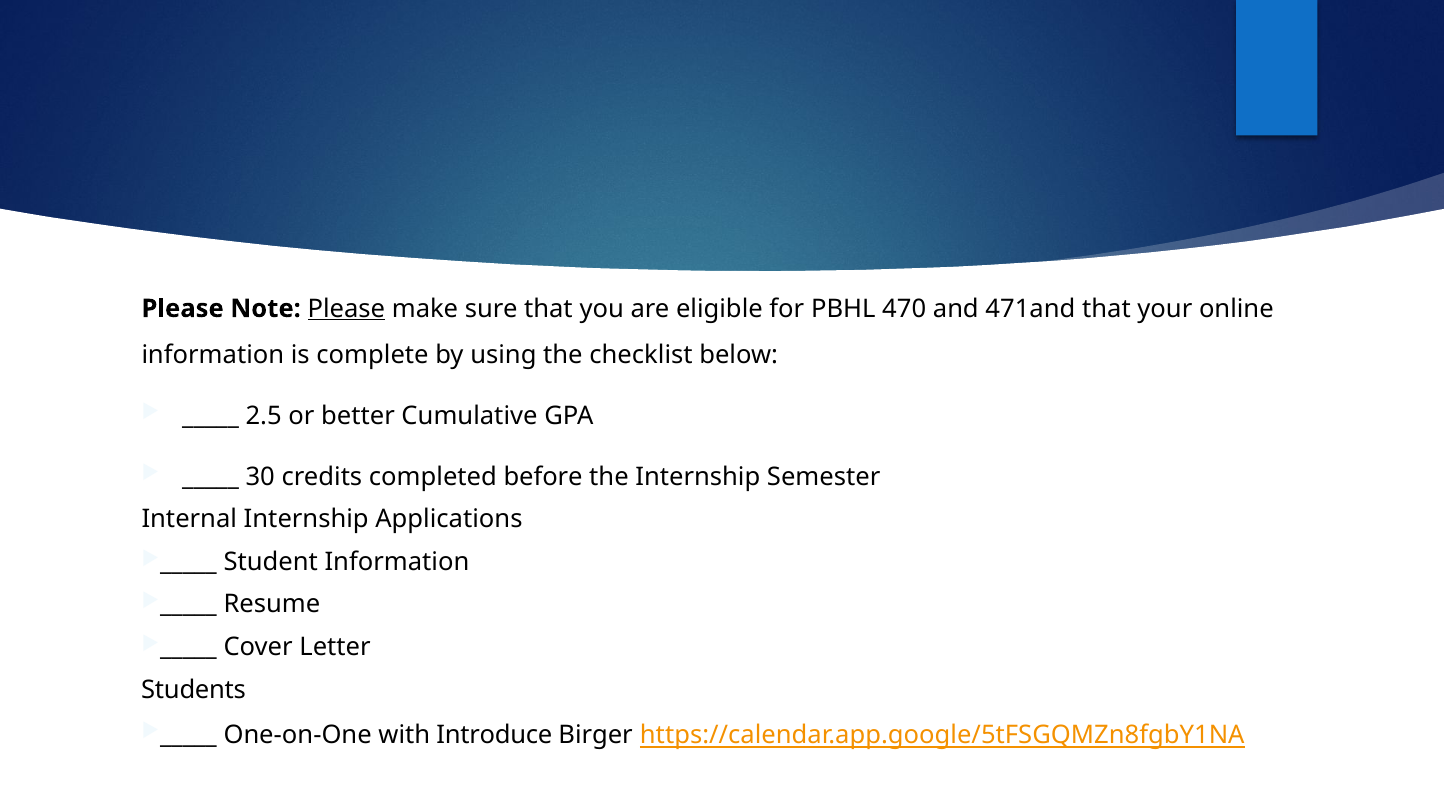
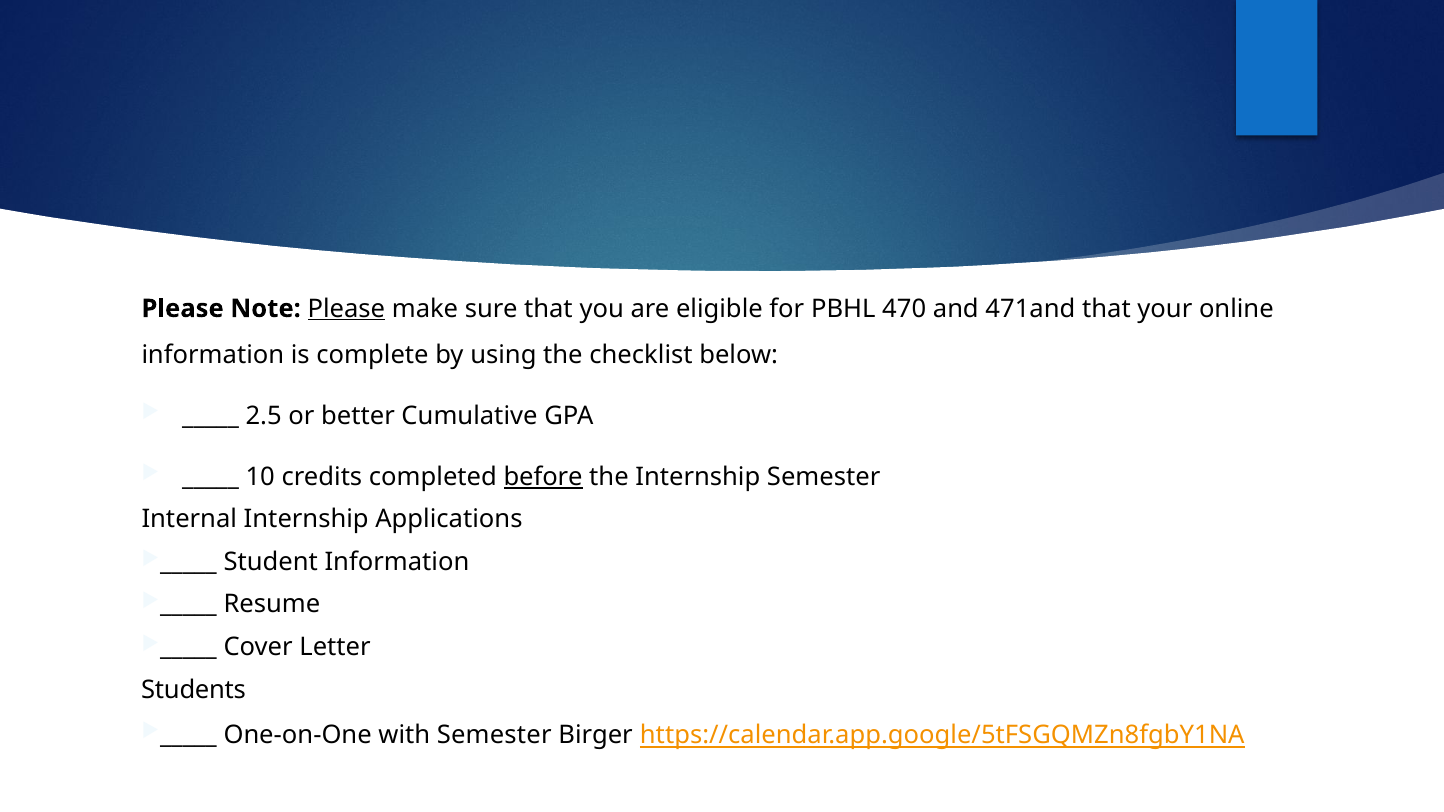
30: 30 -> 10
before underline: none -> present
with Introduce: Introduce -> Semester
